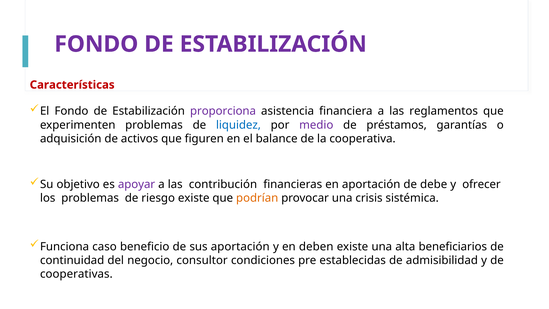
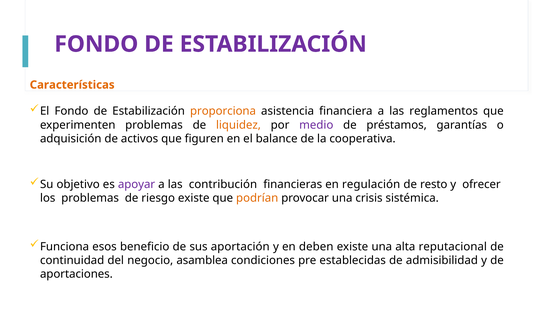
Características colour: red -> orange
proporciona colour: purple -> orange
liquidez colour: blue -> orange
en aportación: aportación -> regulación
debe: debe -> resto
caso: caso -> esos
beneficiarios: beneficiarios -> reputacional
consultor: consultor -> asamblea
cooperativas: cooperativas -> aportaciones
